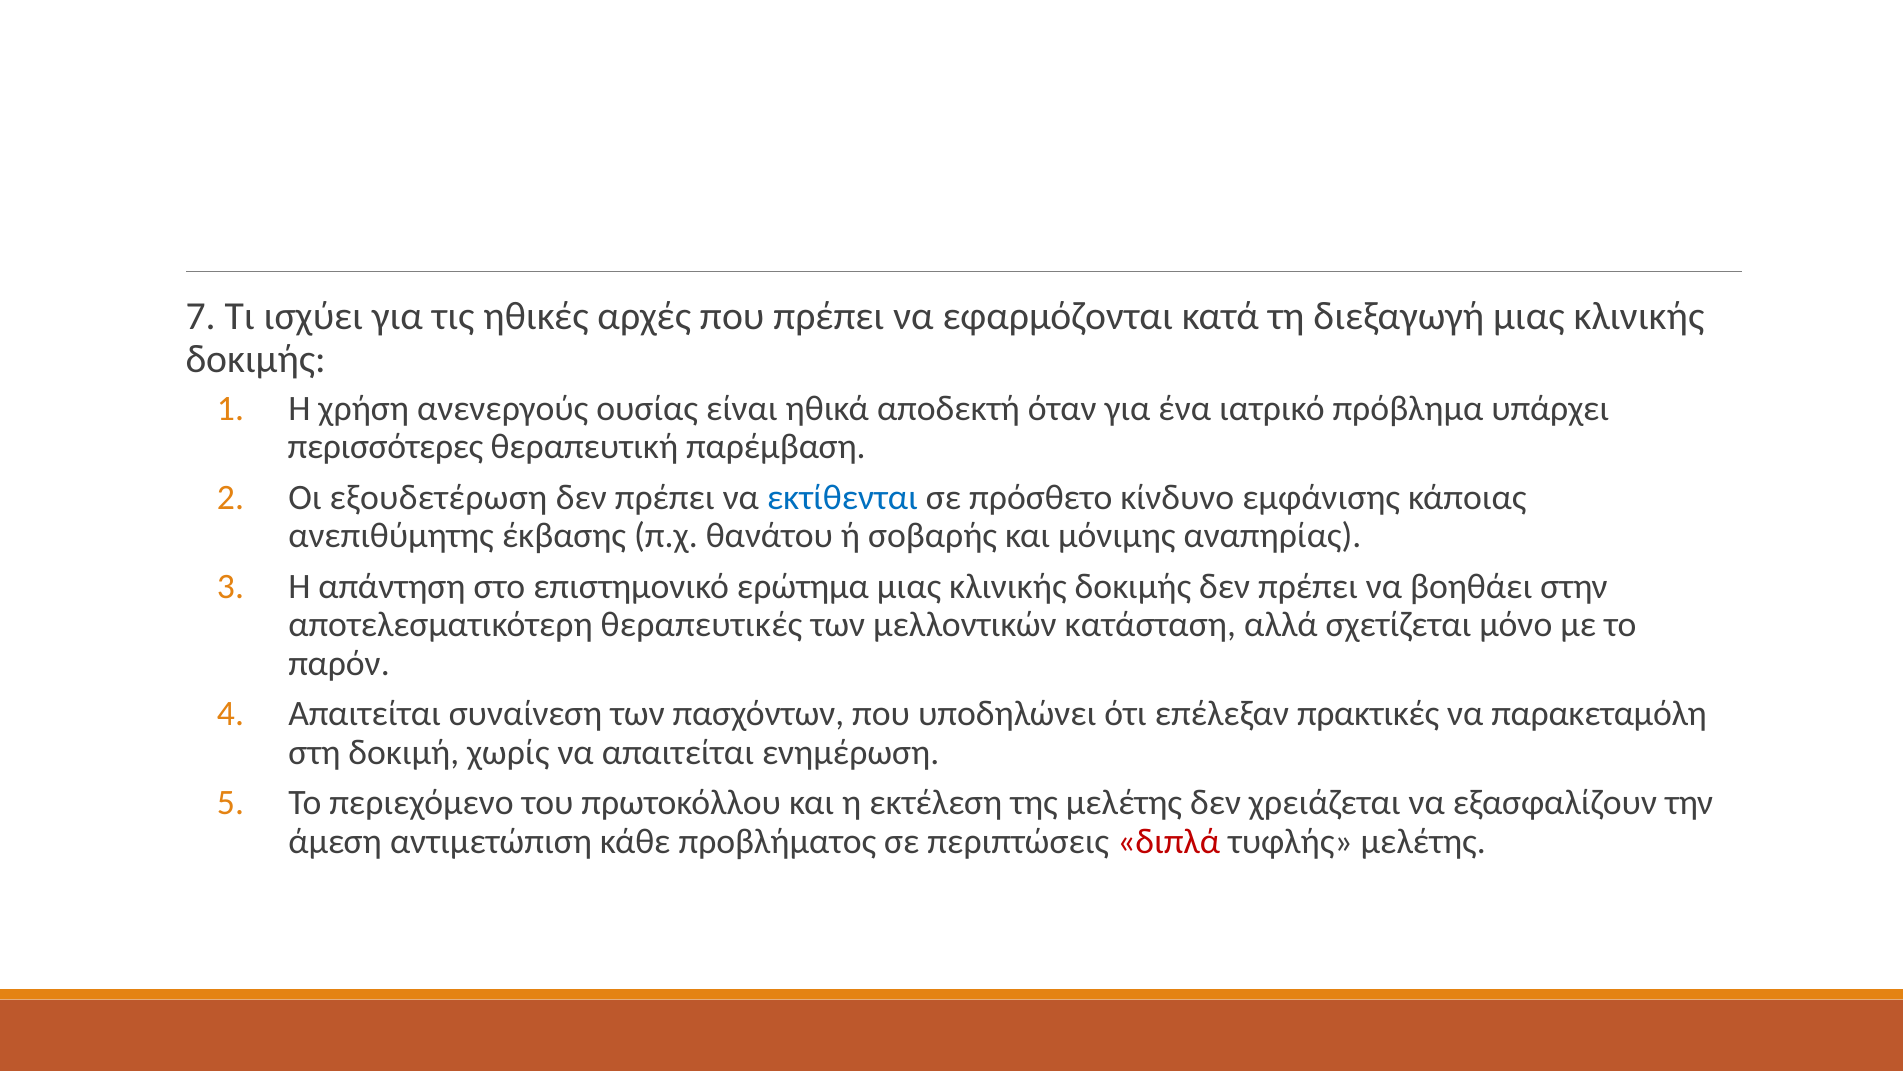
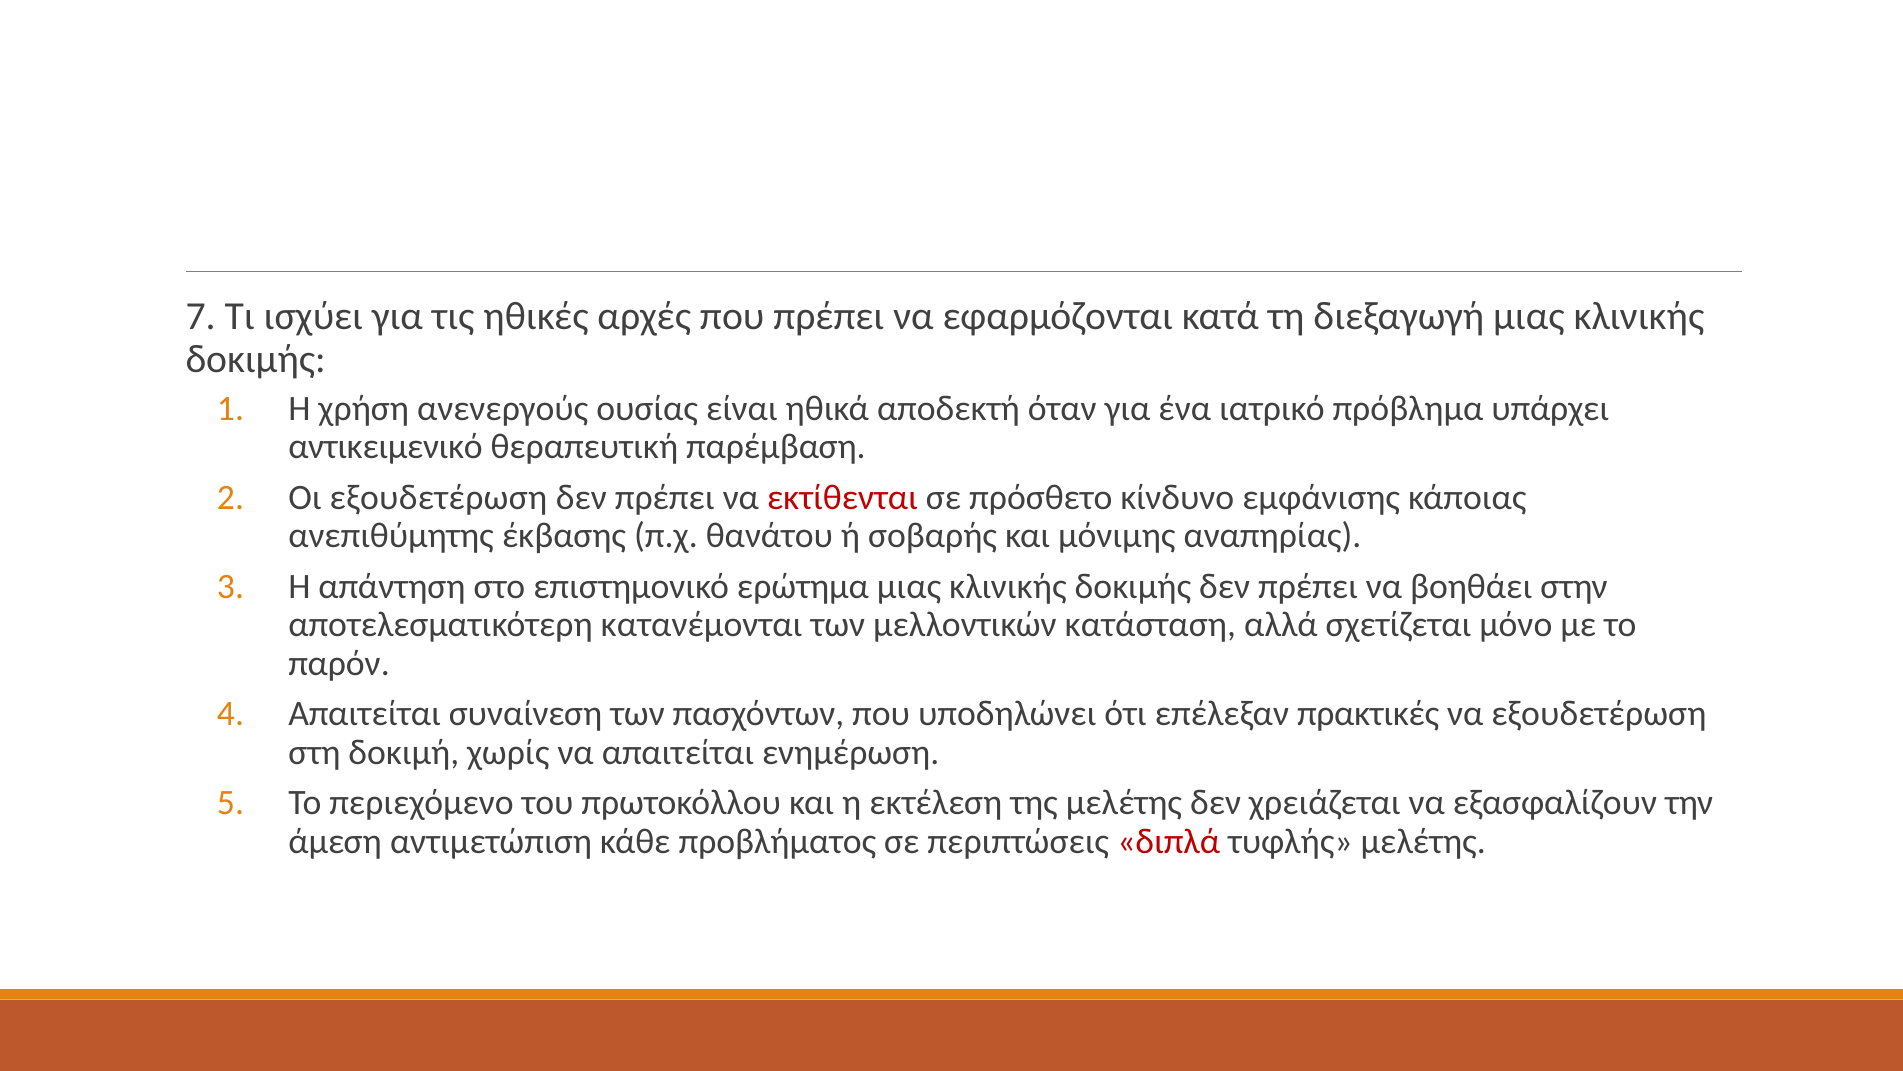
περισσότερες: περισσότερες -> αντικειμενικό
εκτίθενται colour: blue -> red
θεραπευτικές: θεραπευτικές -> κατανέμονται
να παρακεταμόλη: παρακεταμόλη -> εξουδετέρωση
